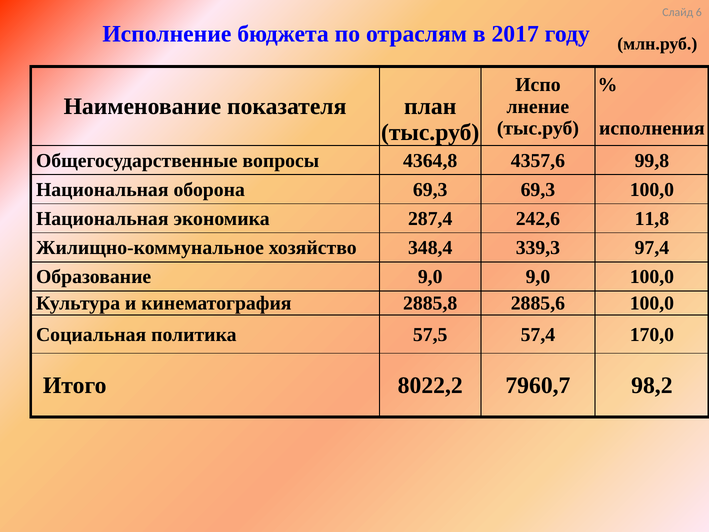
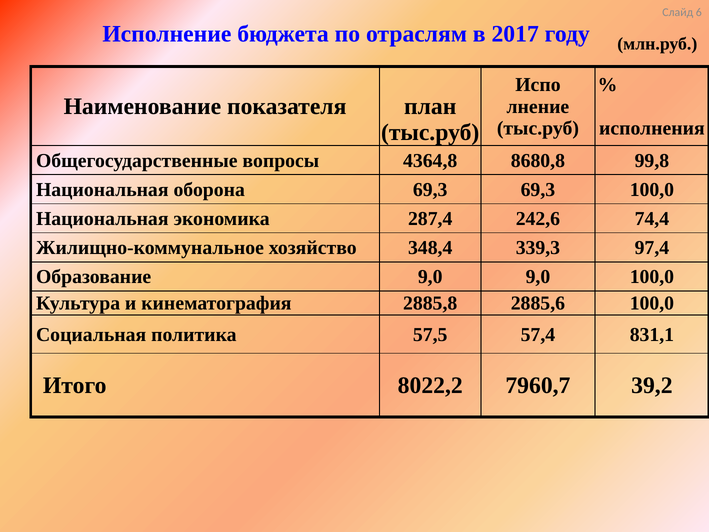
4357,6: 4357,6 -> 8680,8
11,8: 11,8 -> 74,4
170,0: 170,0 -> 831,1
98,2: 98,2 -> 39,2
